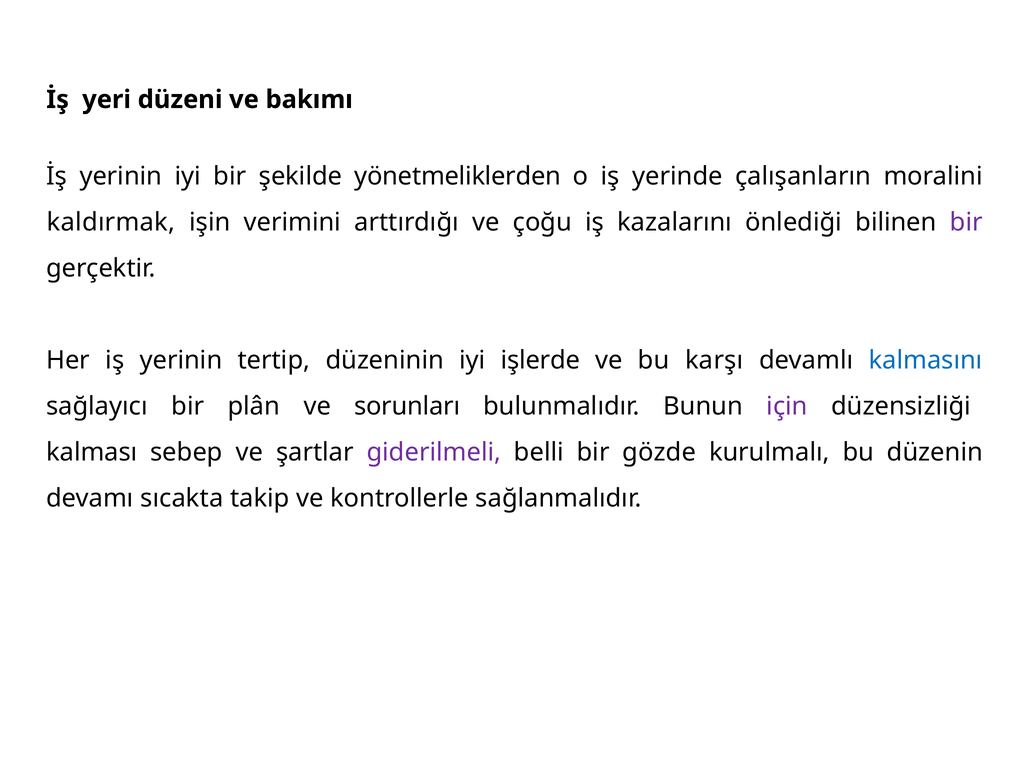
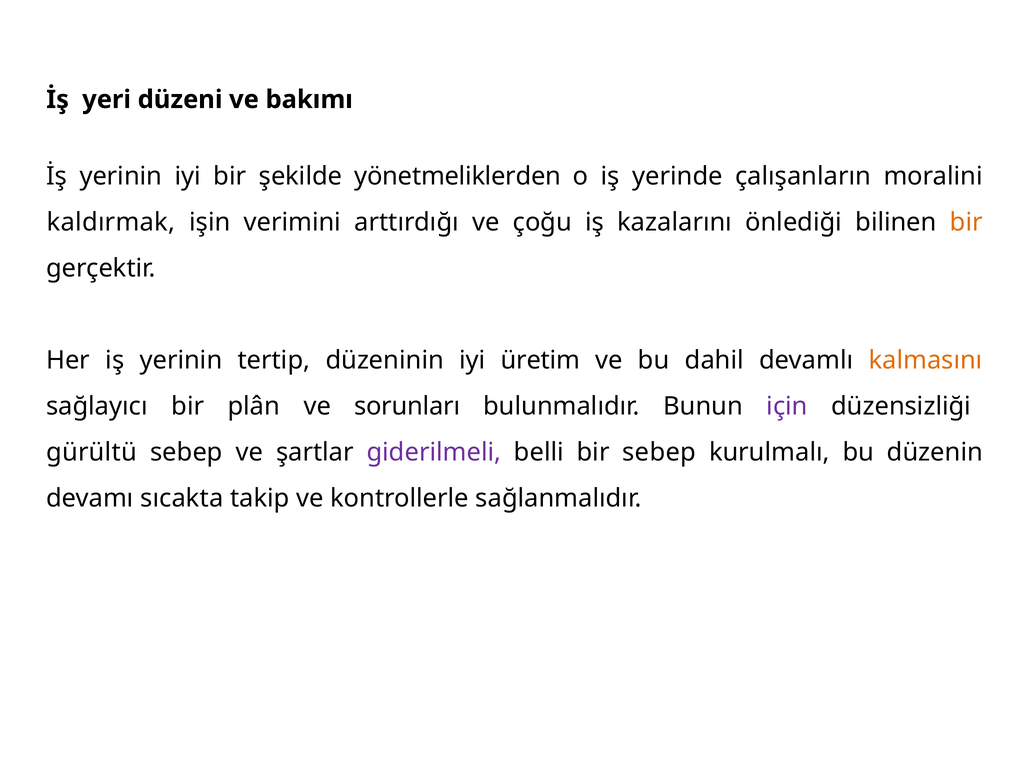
bir at (966, 222) colour: purple -> orange
işlerde: işlerde -> üretim
karşı: karşı -> dahil
kalmasını colour: blue -> orange
kalması: kalması -> gürültü
bir gözde: gözde -> sebep
